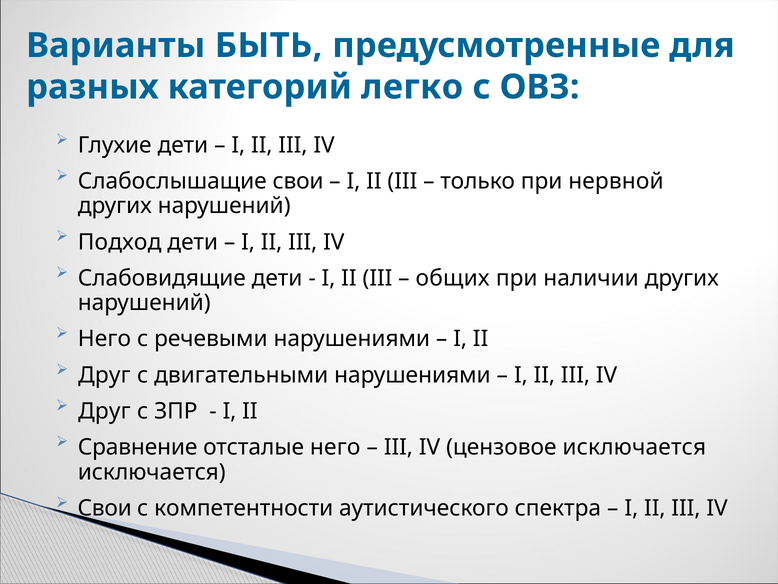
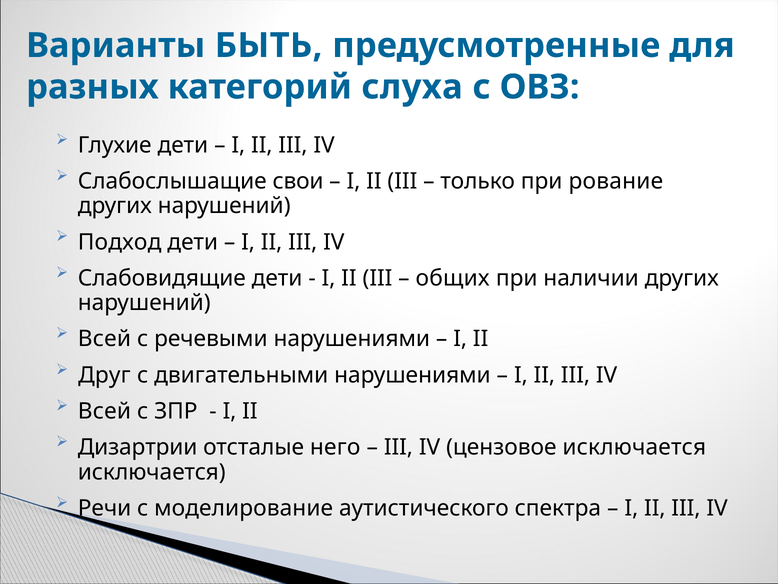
легко: легко -> слуха
нервной: нервной -> рование
Него at (104, 339): Него -> Всей
Друг at (104, 411): Друг -> Всей
Сравнение: Сравнение -> Дизартрии
Свои at (105, 508): Свои -> Речи
компетентности: компетентности -> моделирование
